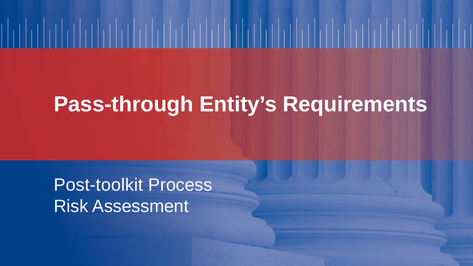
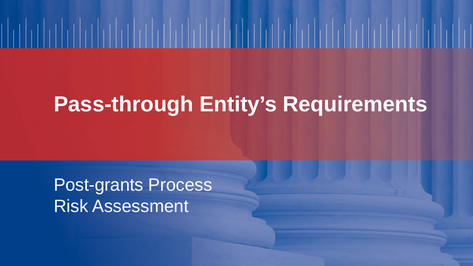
Post-toolkit: Post-toolkit -> Post-grants
